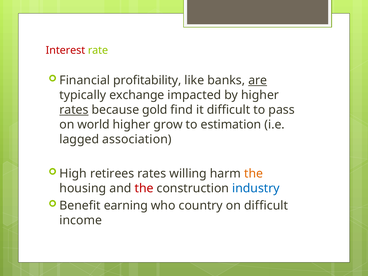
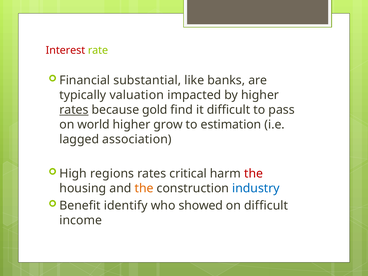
profitability: profitability -> substantial
are underline: present -> none
exchange: exchange -> valuation
retirees: retirees -> regions
willing: willing -> critical
the at (254, 174) colour: orange -> red
the at (144, 188) colour: red -> orange
earning: earning -> identify
country: country -> showed
